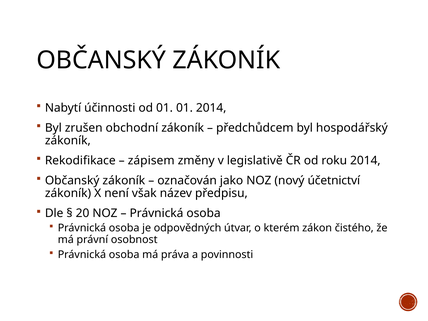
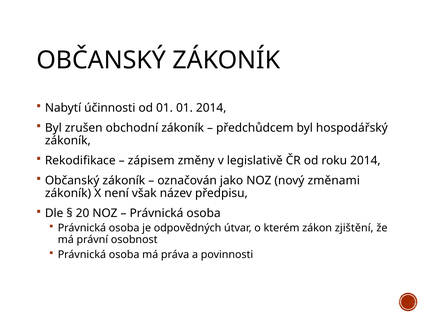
účetnictví: účetnictví -> změnami
čistého: čistého -> zjištění
